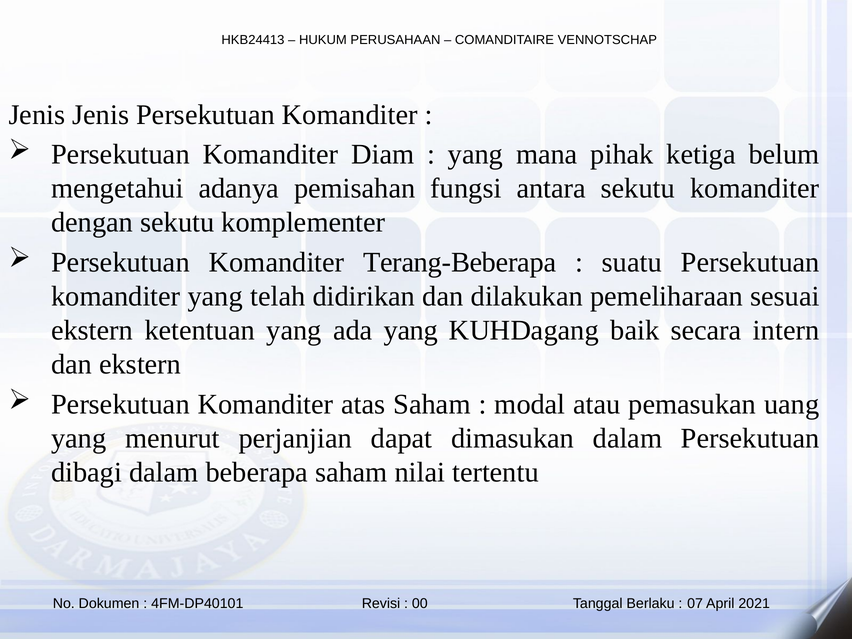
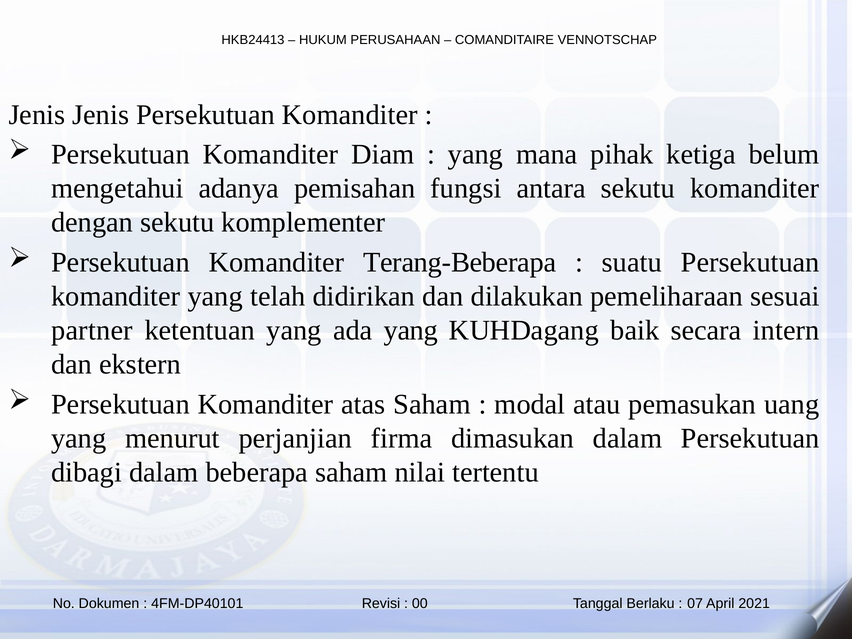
ekstern at (92, 330): ekstern -> partner
dapat: dapat -> firma
